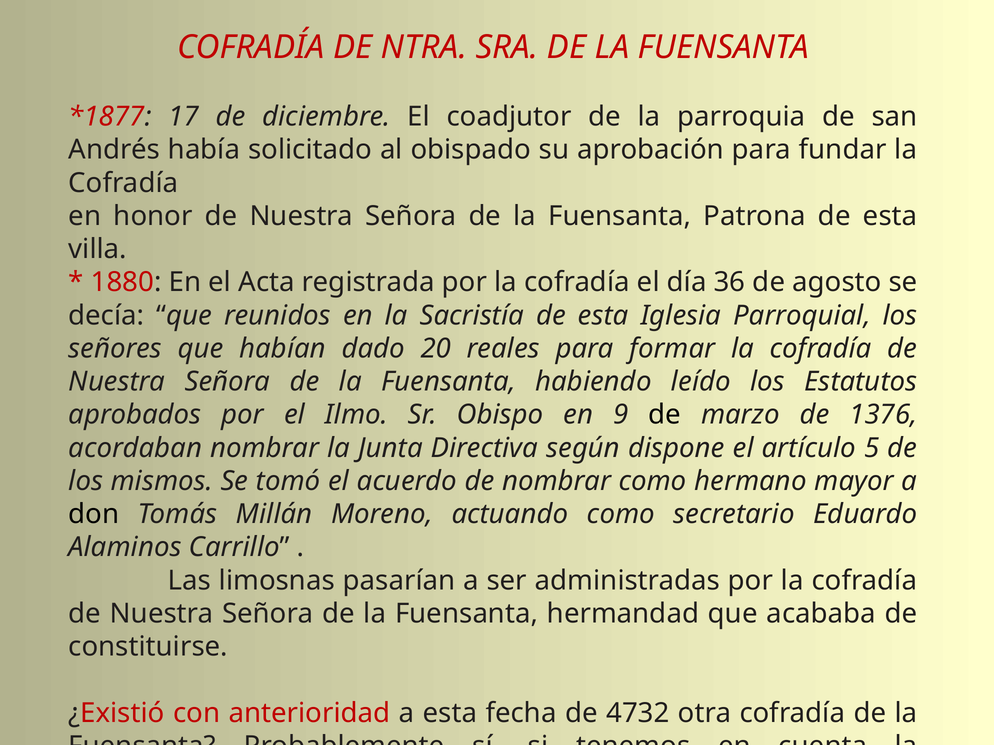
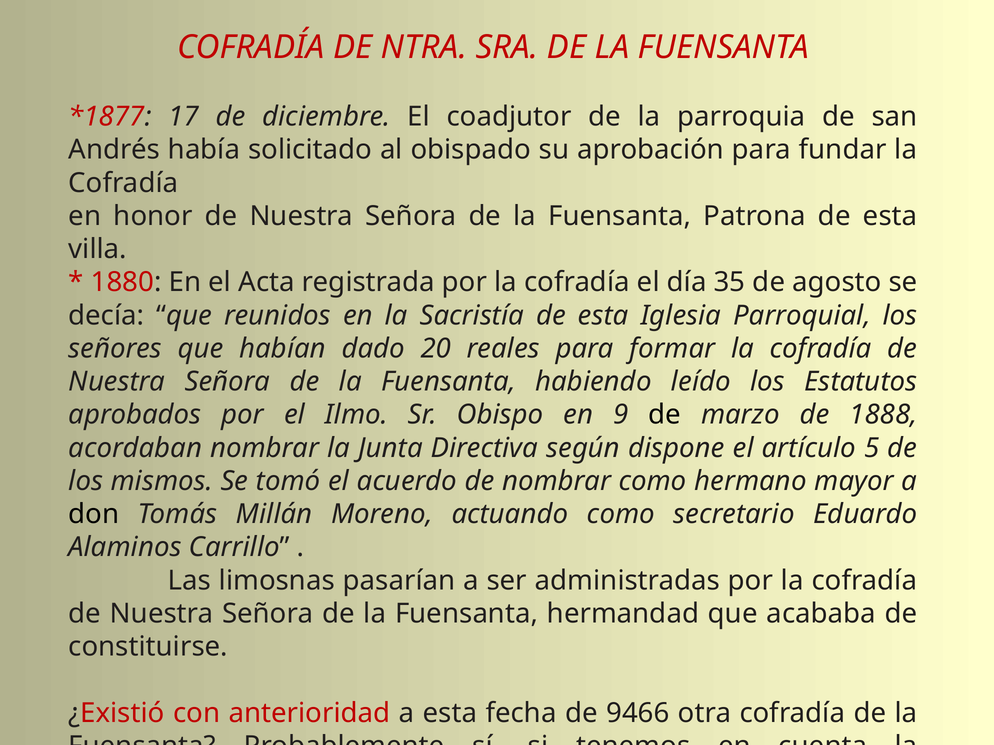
36: 36 -> 35
1376: 1376 -> 1888
4732: 4732 -> 9466
